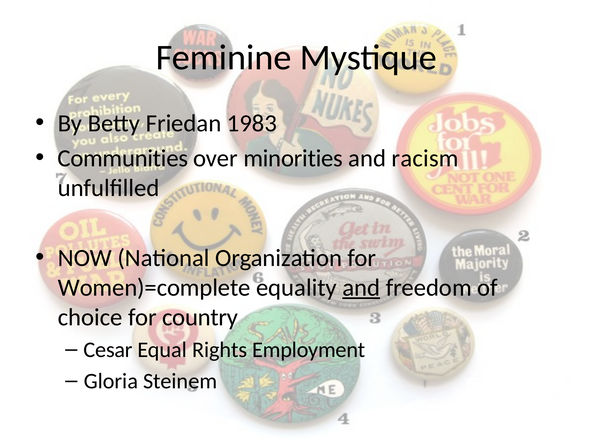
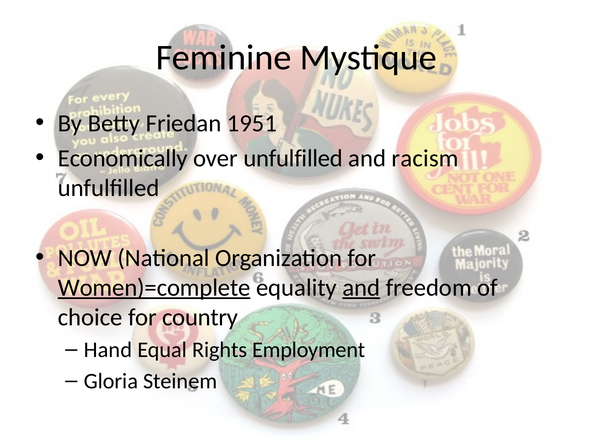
1983: 1983 -> 1951
Communities: Communities -> Economically
over minorities: minorities -> unfulfilled
Women)=complete underline: none -> present
Cesar: Cesar -> Hand
